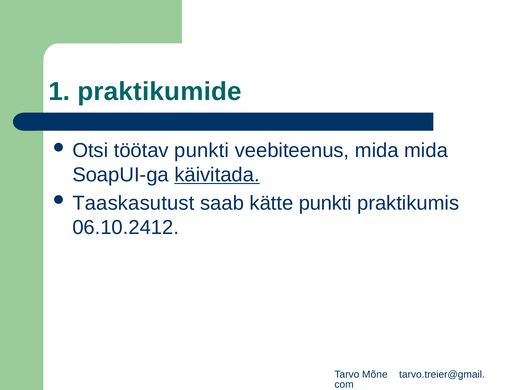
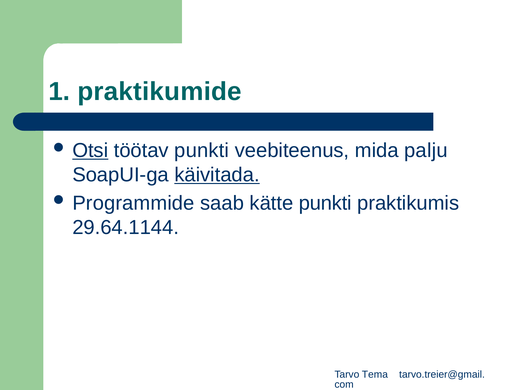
Otsi underline: none -> present
mida mida: mida -> palju
Taaskasutust: Taaskasutust -> Programmide
06.10.2412: 06.10.2412 -> 29.64.1144
Mõne: Mõne -> Tema
